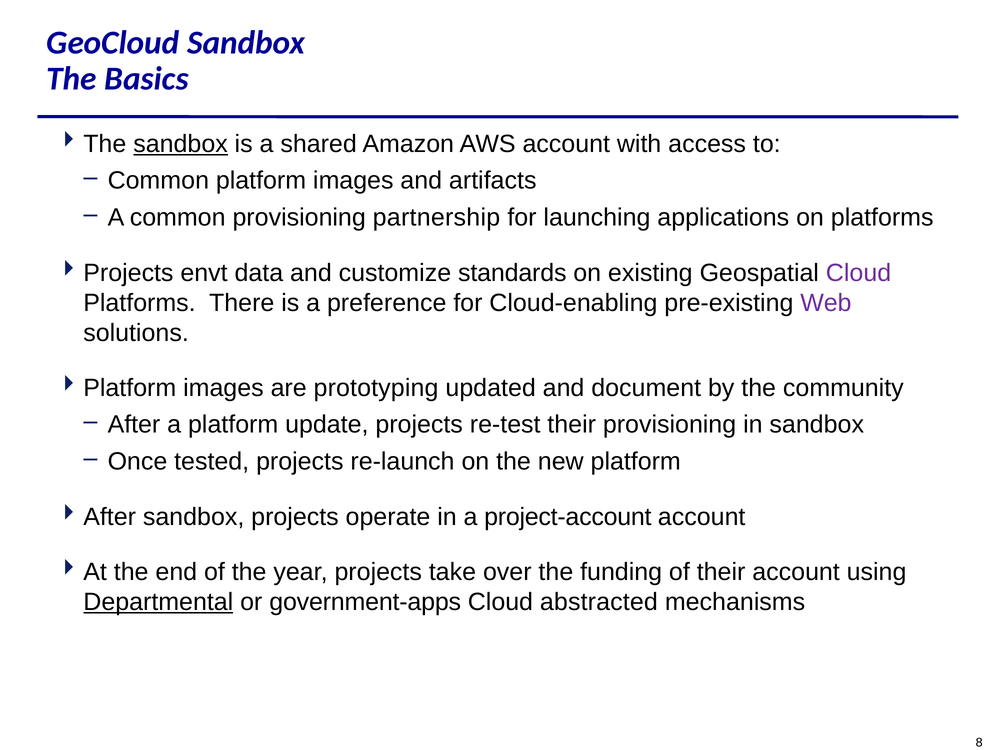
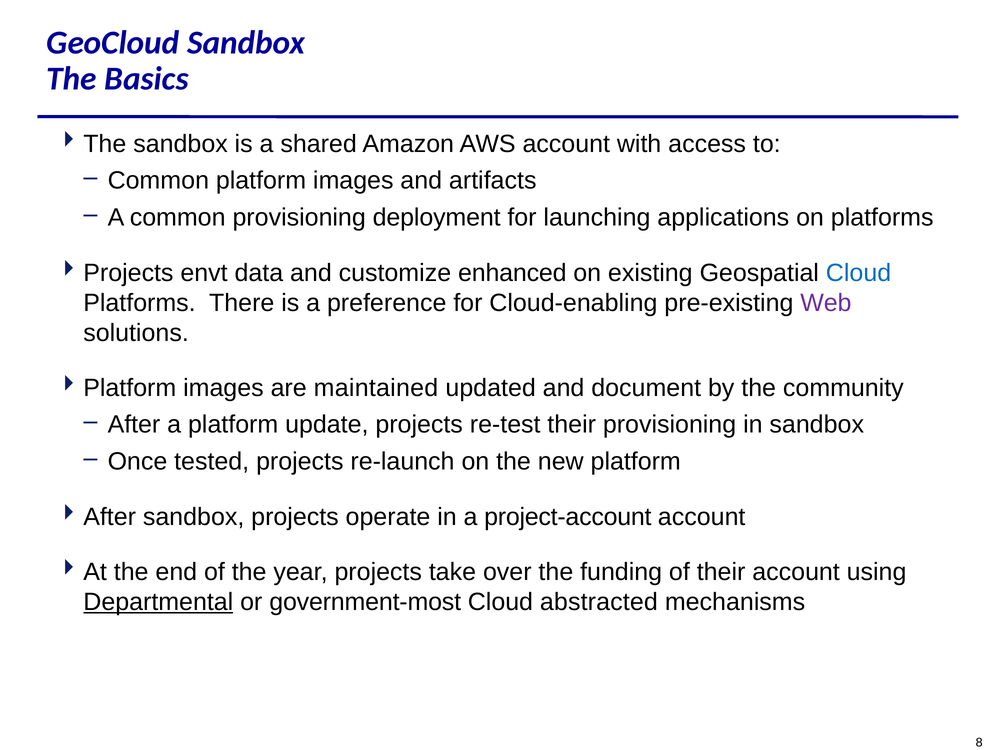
sandbox at (181, 144) underline: present -> none
partnership: partnership -> deployment
standards: standards -> enhanced
Cloud at (859, 273) colour: purple -> blue
prototyping: prototyping -> maintained
government-apps: government-apps -> government-most
